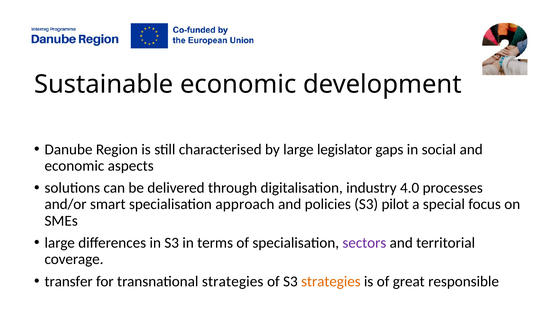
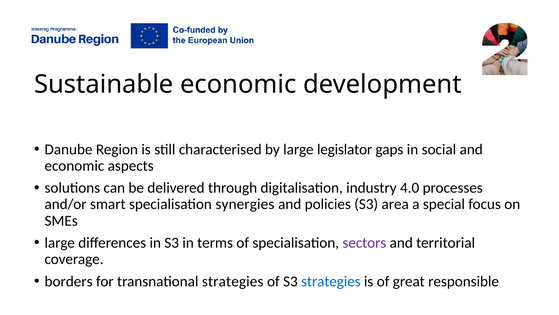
approach: approach -> synergies
pilot: pilot -> area
transfer: transfer -> borders
strategies at (331, 281) colour: orange -> blue
